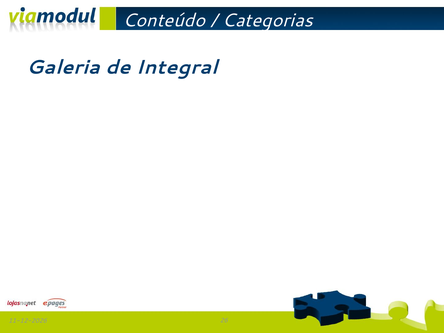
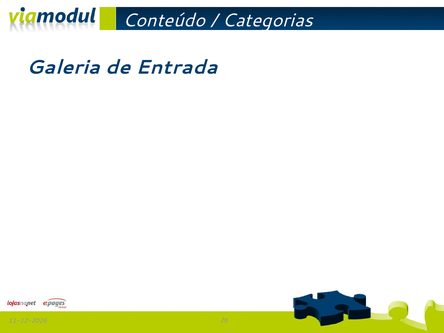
Integral: Integral -> Entrada
